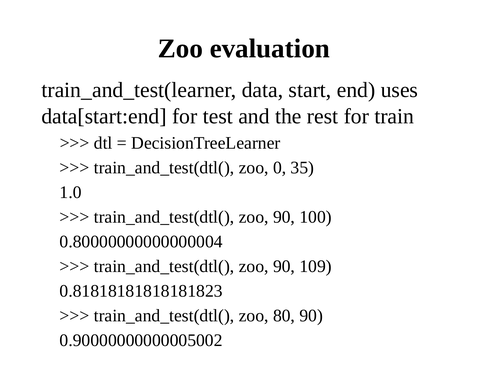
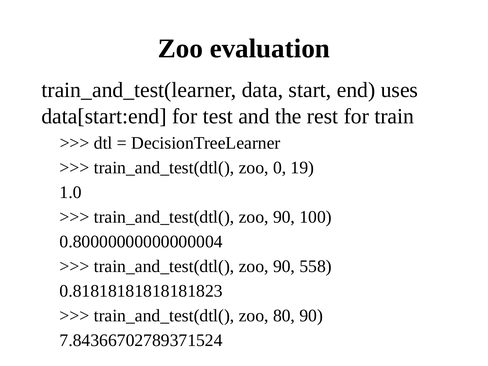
35: 35 -> 19
109: 109 -> 558
0.90000000000005002: 0.90000000000005002 -> 7.84366702789371524
